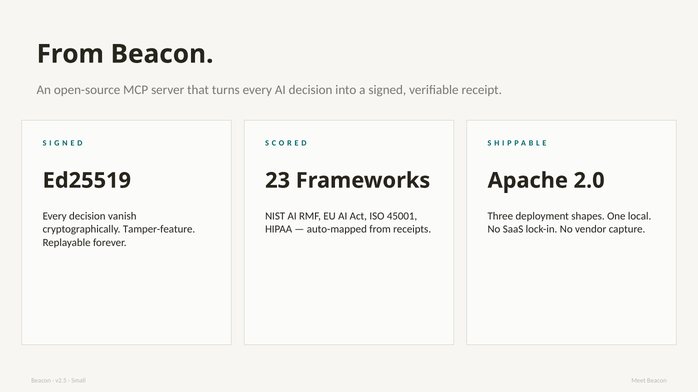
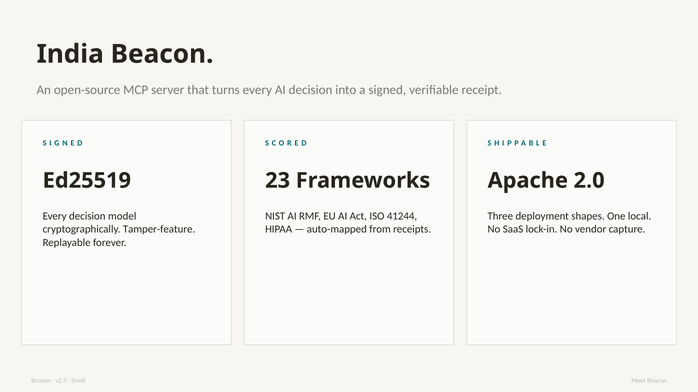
From at (70, 54): From -> India
vanish: vanish -> model
45001: 45001 -> 41244
